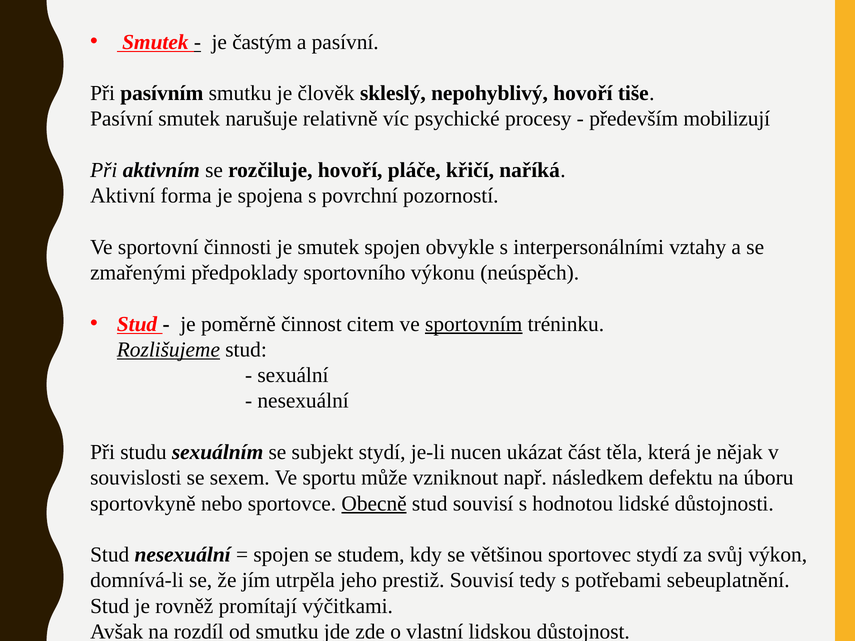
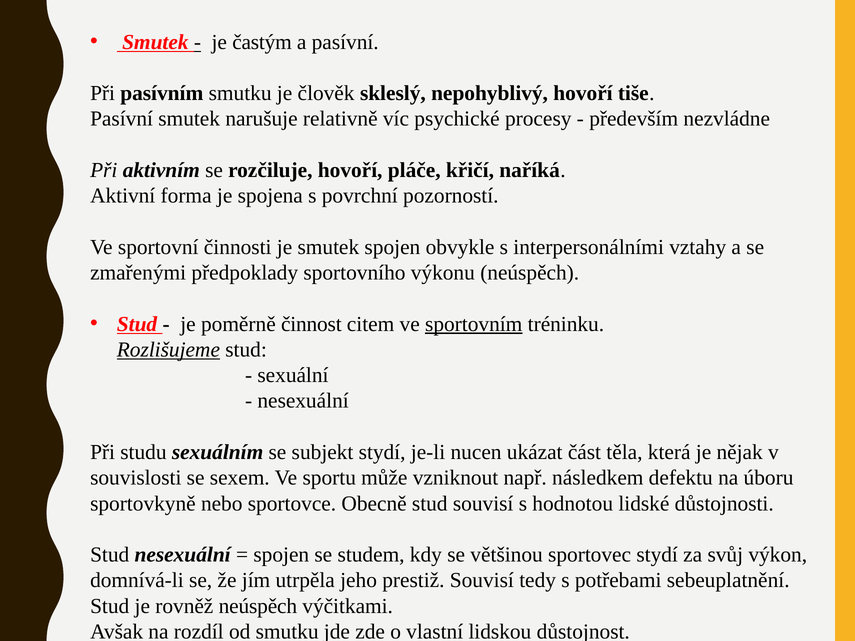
mobilizují: mobilizují -> nezvládne
Obecně underline: present -> none
rovněž promítají: promítají -> neúspěch
